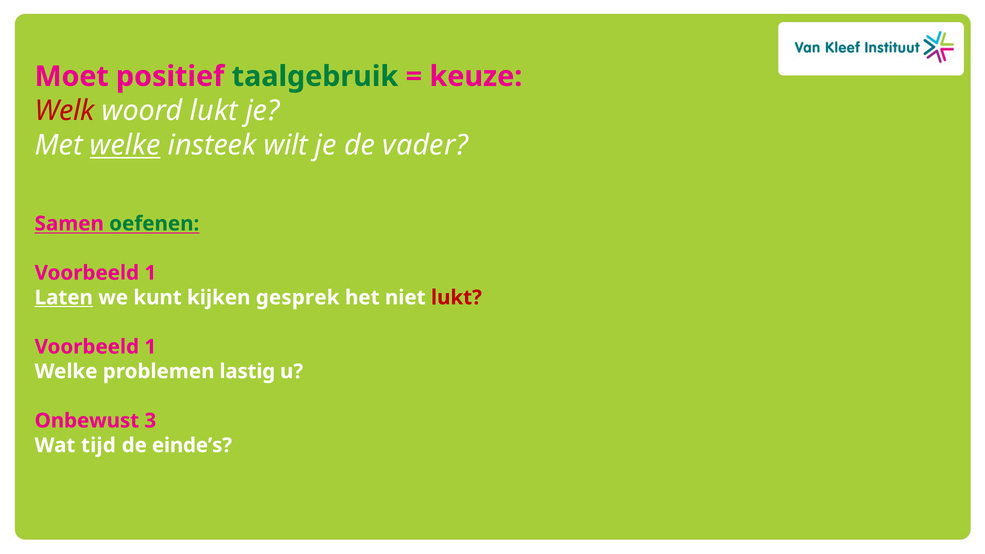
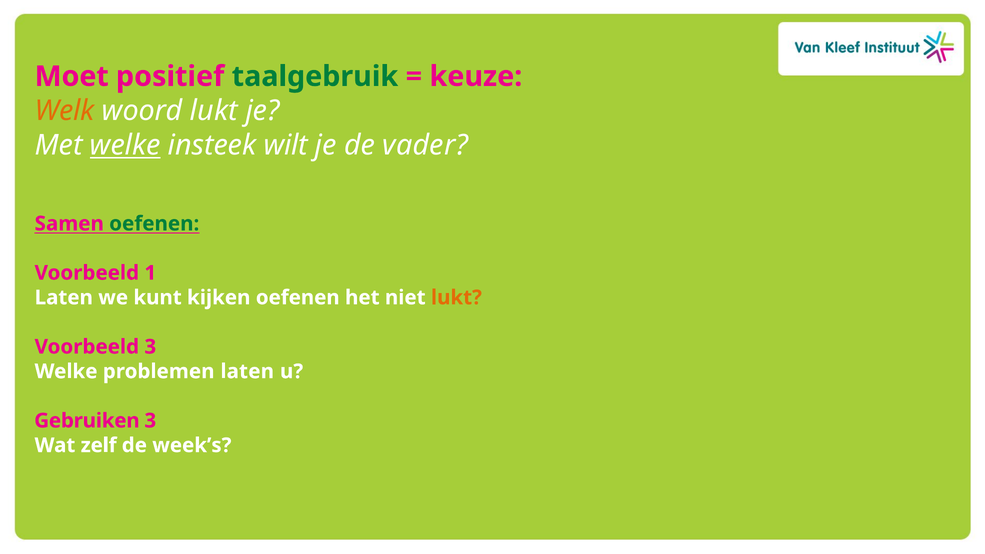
Welk colour: red -> orange
Laten at (64, 298) underline: present -> none
kijken gesprek: gesprek -> oefenen
lukt at (456, 298) colour: red -> orange
1 at (150, 347): 1 -> 3
problemen lastig: lastig -> laten
Onbewust: Onbewust -> Gebruiken
tijd: tijd -> zelf
einde’s: einde’s -> week’s
